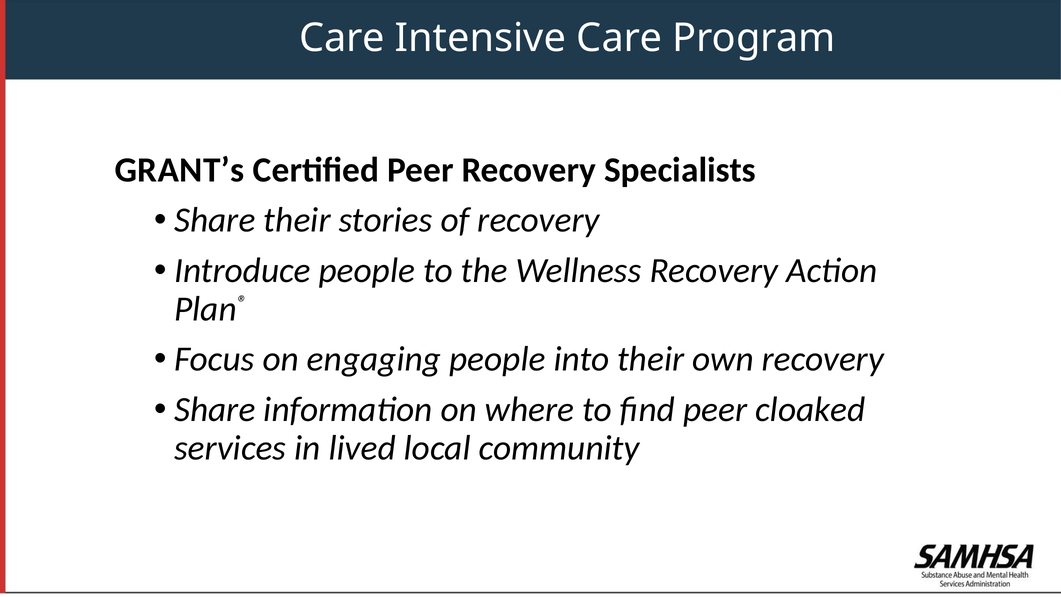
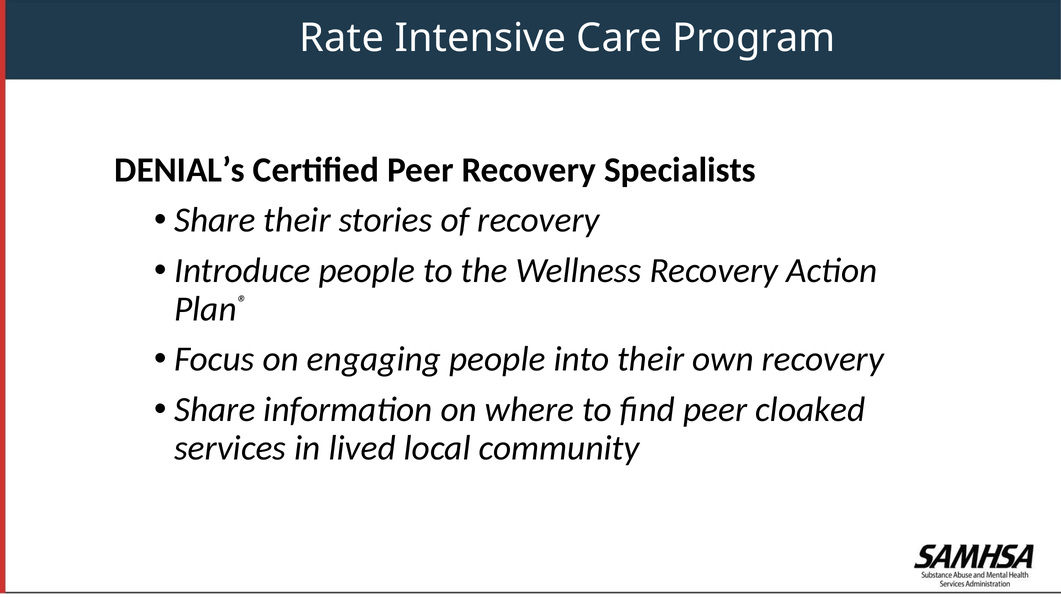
Care at (342, 38): Care -> Rate
GRANT’s: GRANT’s -> DENIAL’s
